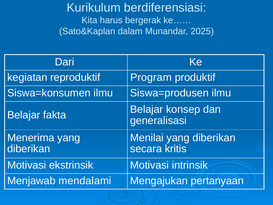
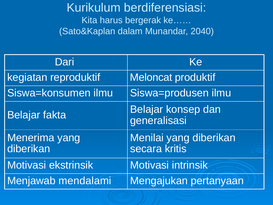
2025: 2025 -> 2040
Program: Program -> Meloncat
